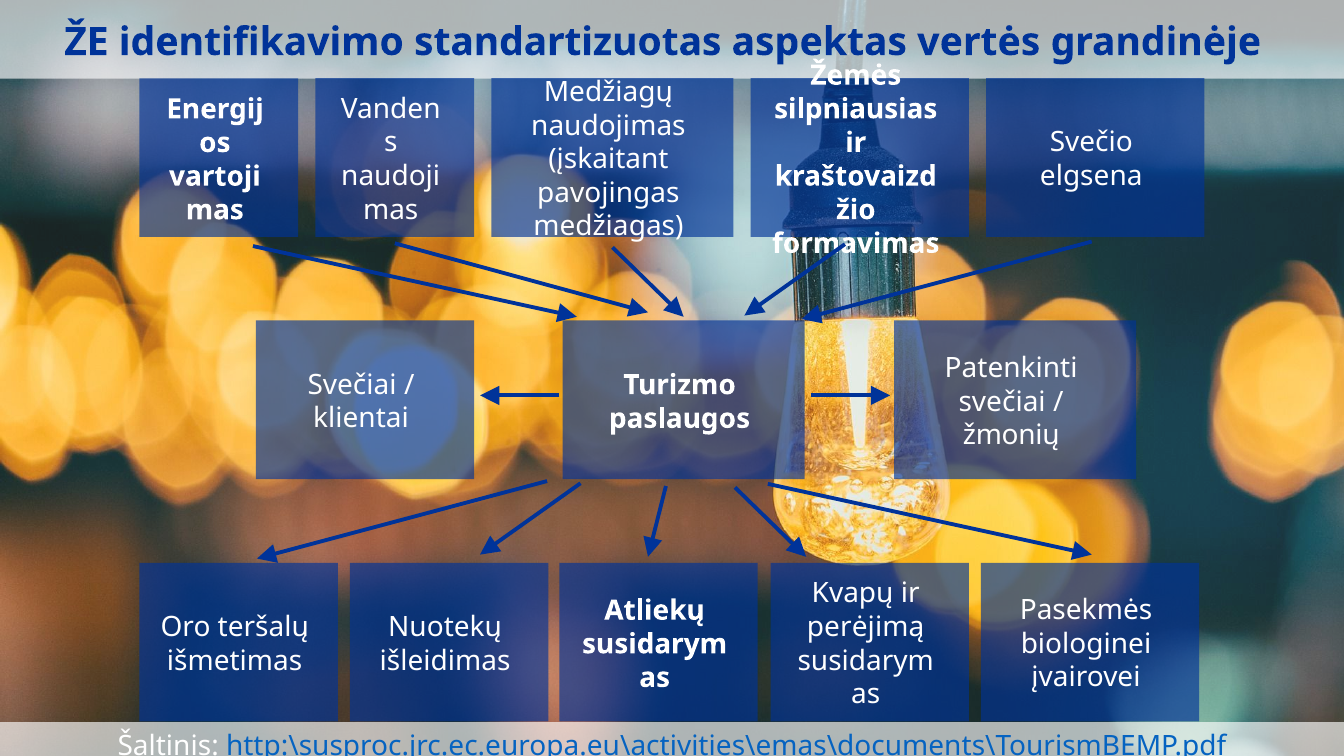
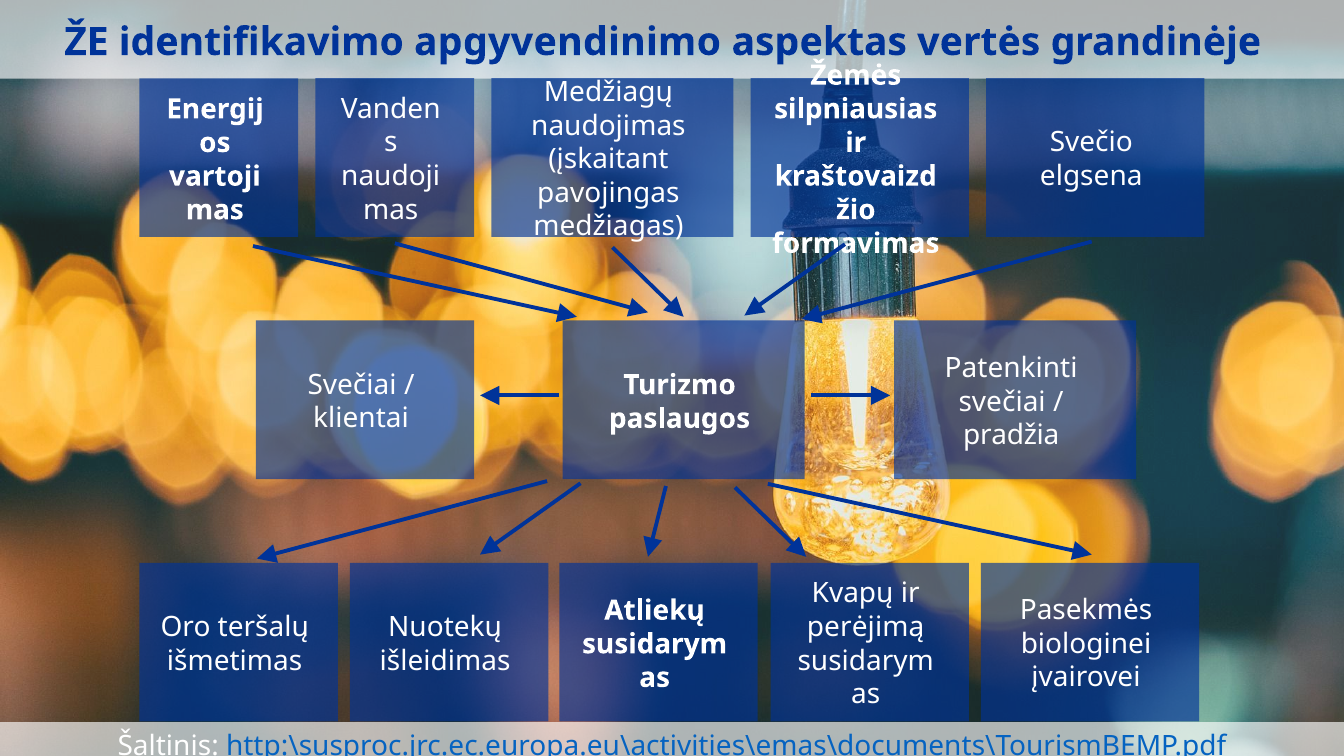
standartizuotas: standartizuotas -> apgyvendinimo
žmonių: žmonių -> pradžia
